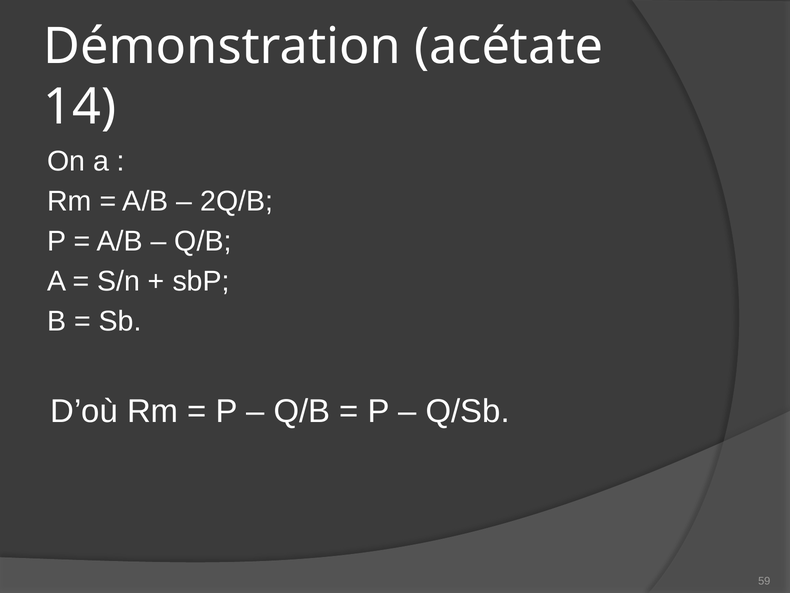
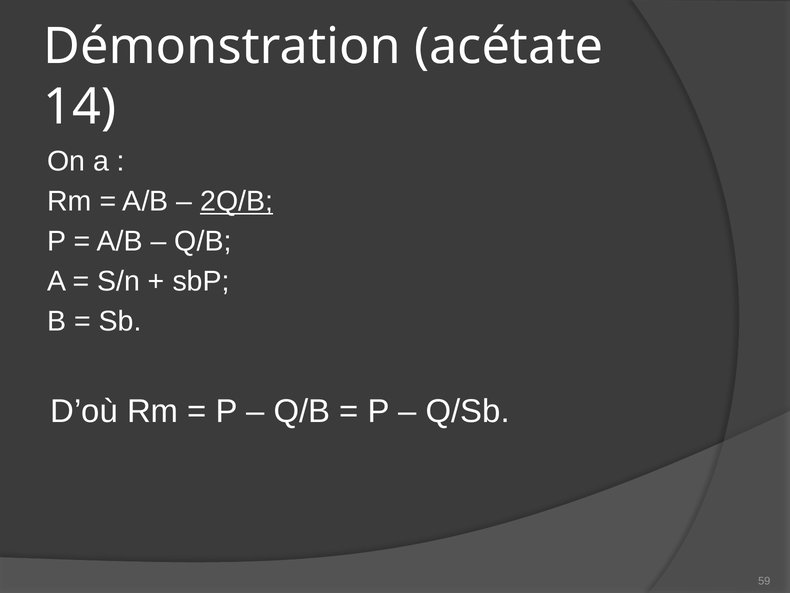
2Q/B underline: none -> present
